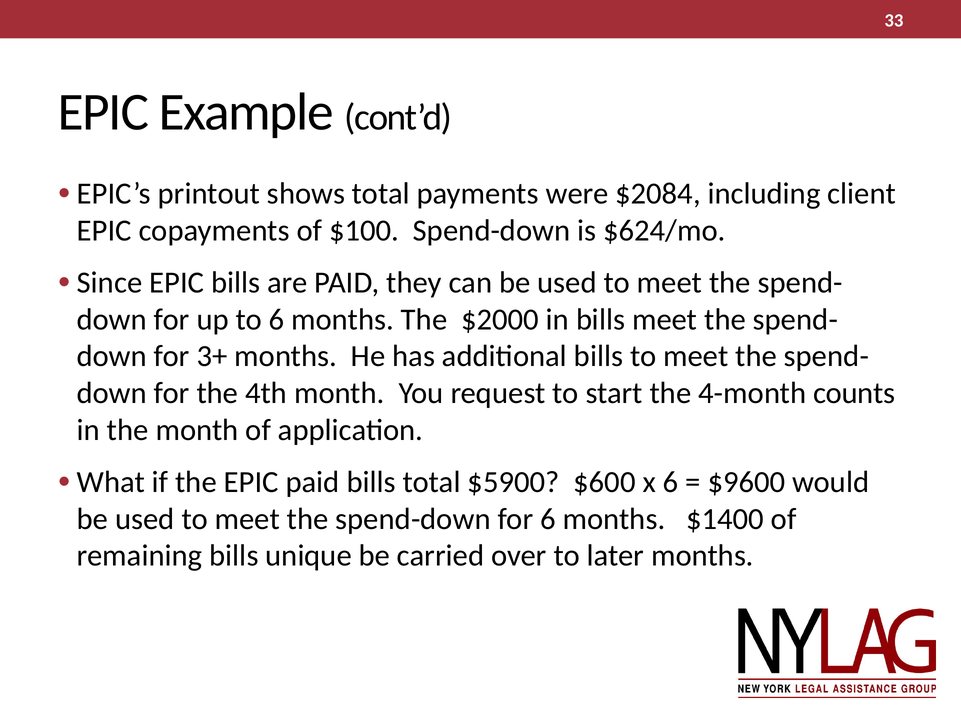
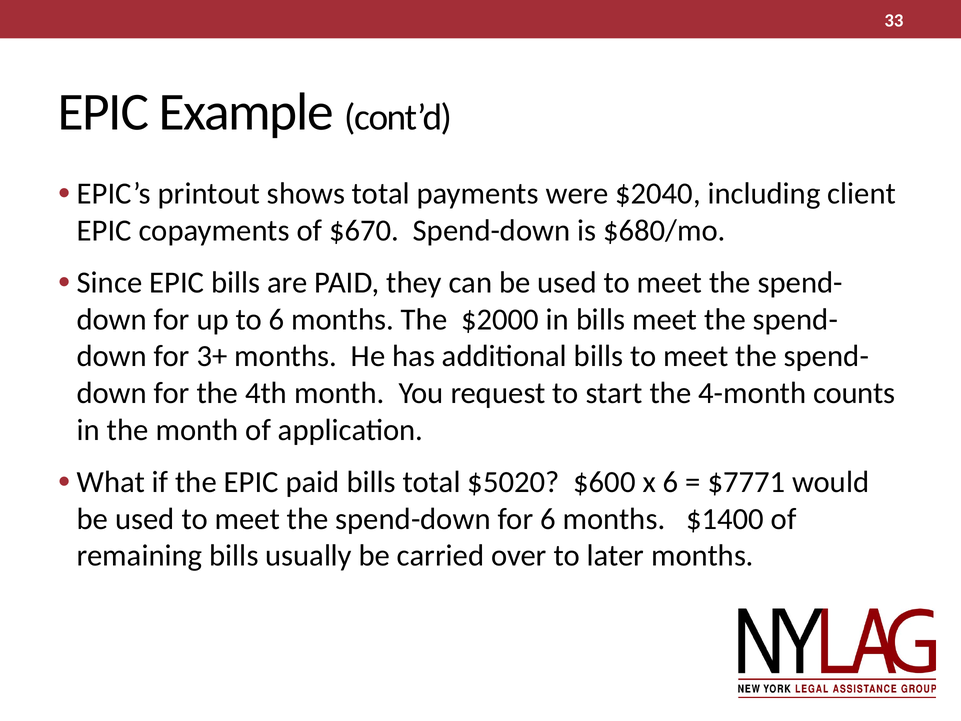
$2084: $2084 -> $2040
$100: $100 -> $670
$624/mo: $624/mo -> $680/mo
$5900: $5900 -> $5020
$9600: $9600 -> $7771
unique: unique -> usually
